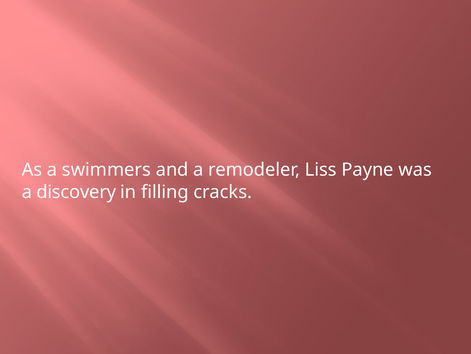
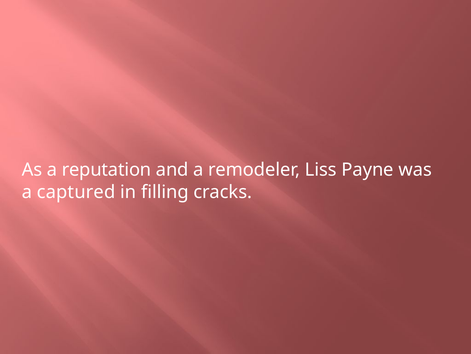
swimmers: swimmers -> reputation
discovery: discovery -> captured
